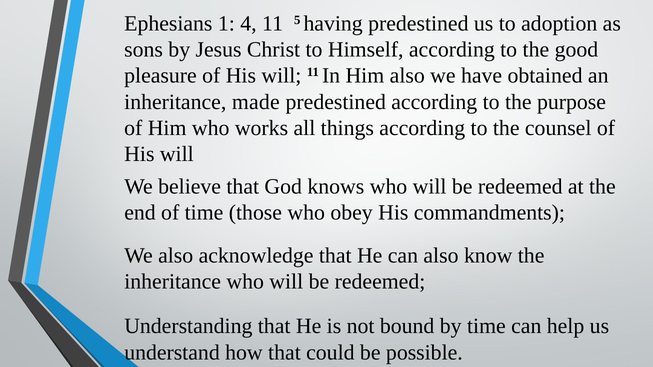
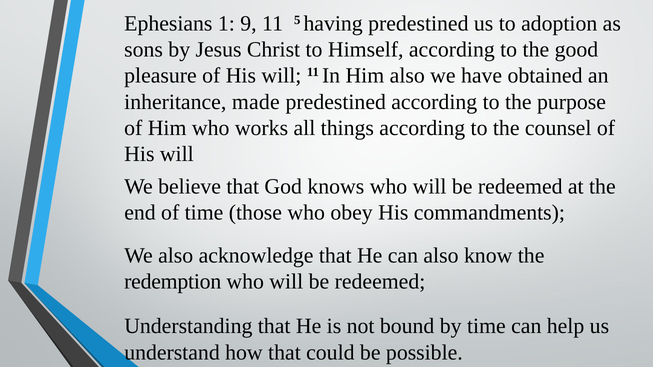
4: 4 -> 9
inheritance at (173, 282): inheritance -> redemption
